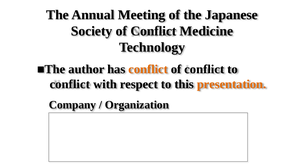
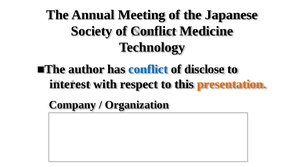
conflict at (148, 69) colour: orange -> blue
conflict at (204, 69): conflict -> disclose
conflict at (70, 84): conflict -> interest
